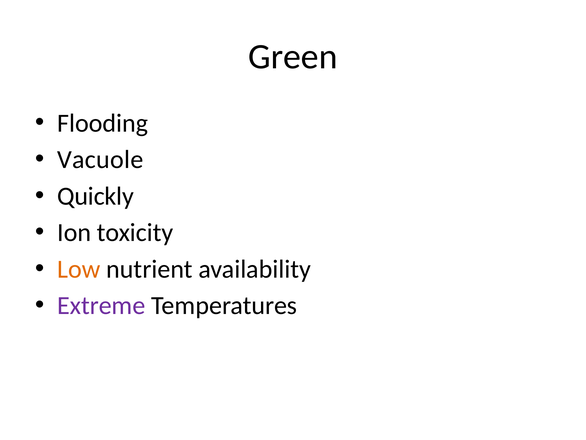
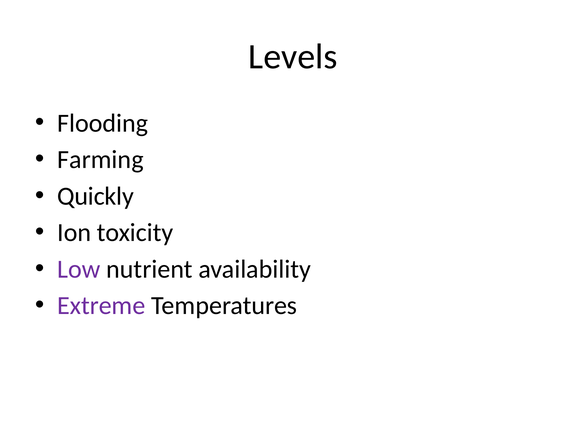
Green: Green -> Levels
Vacuole: Vacuole -> Farming
Low colour: orange -> purple
